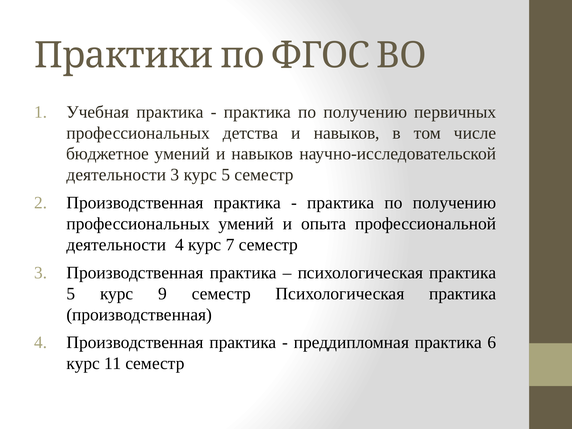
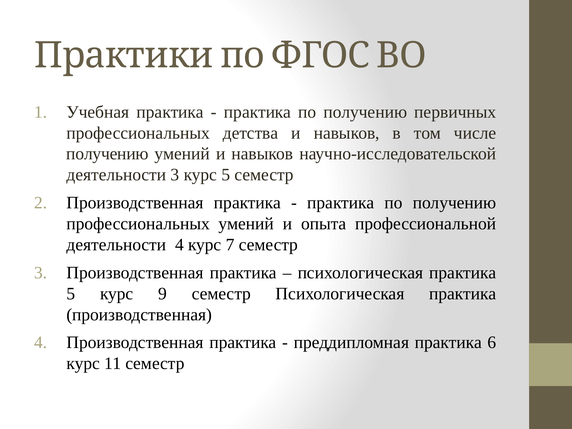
бюджетное at (107, 154): бюджетное -> получению
